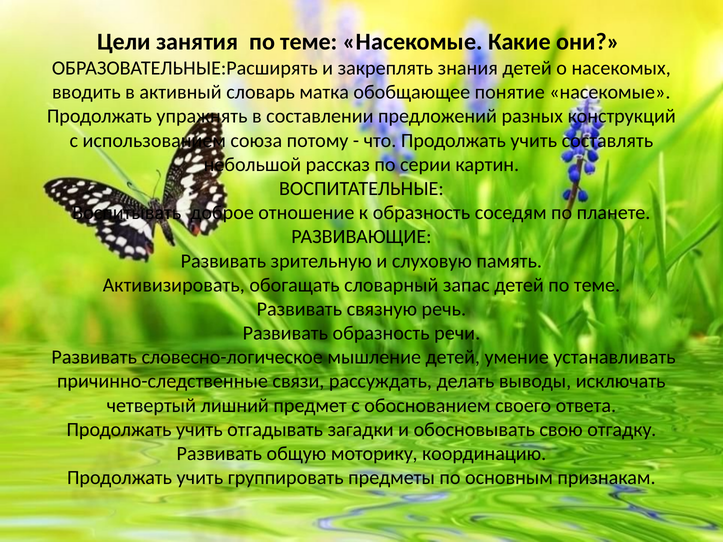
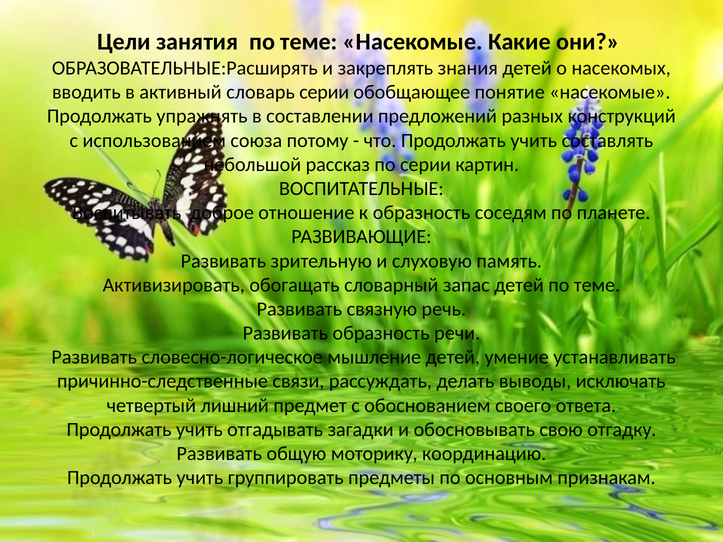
словарь матка: матка -> серии
